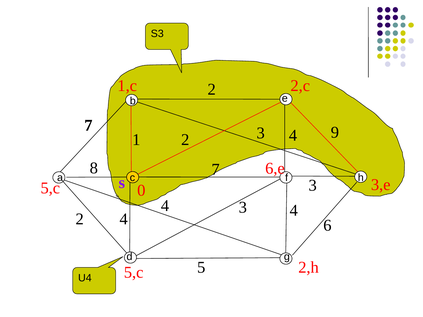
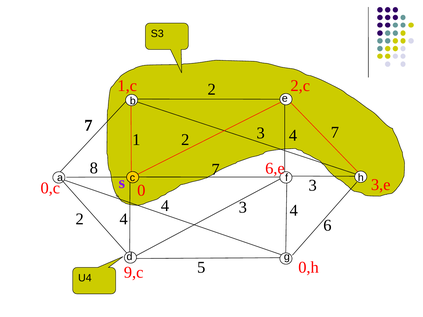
4 9: 9 -> 7
5,c at (50, 188): 5,c -> 0,c
2,h: 2,h -> 0,h
5,c at (134, 273): 5,c -> 9,c
